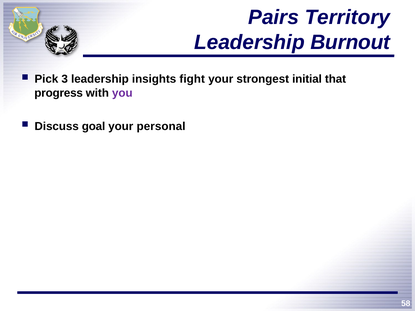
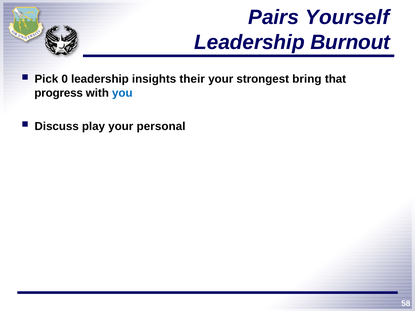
Territory: Territory -> Yourself
3: 3 -> 0
fight: fight -> their
initial: initial -> bring
you colour: purple -> blue
goal: goal -> play
